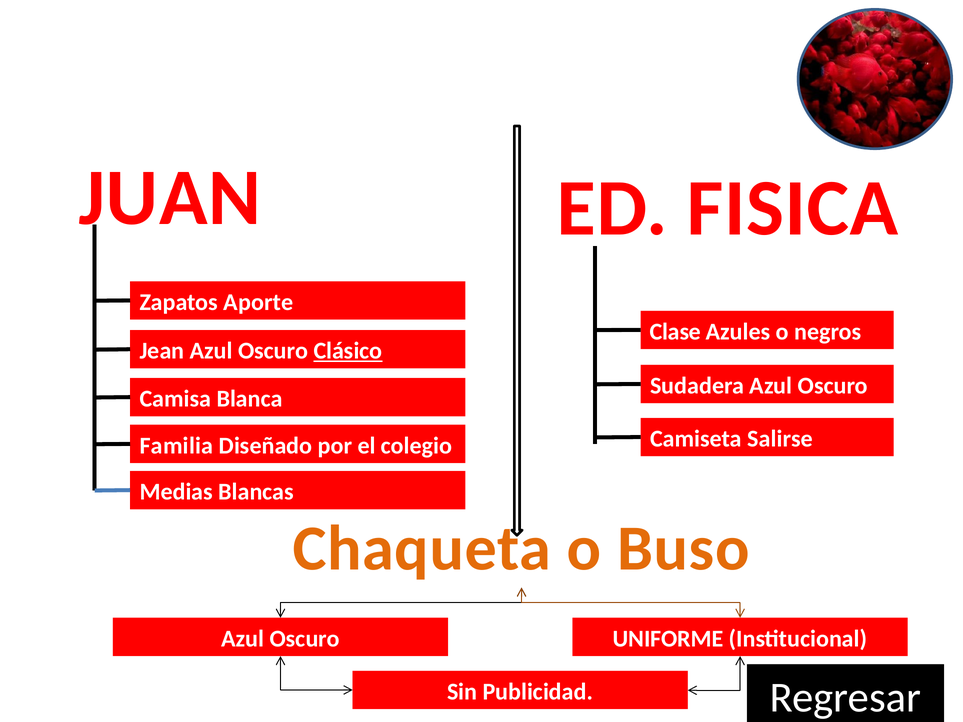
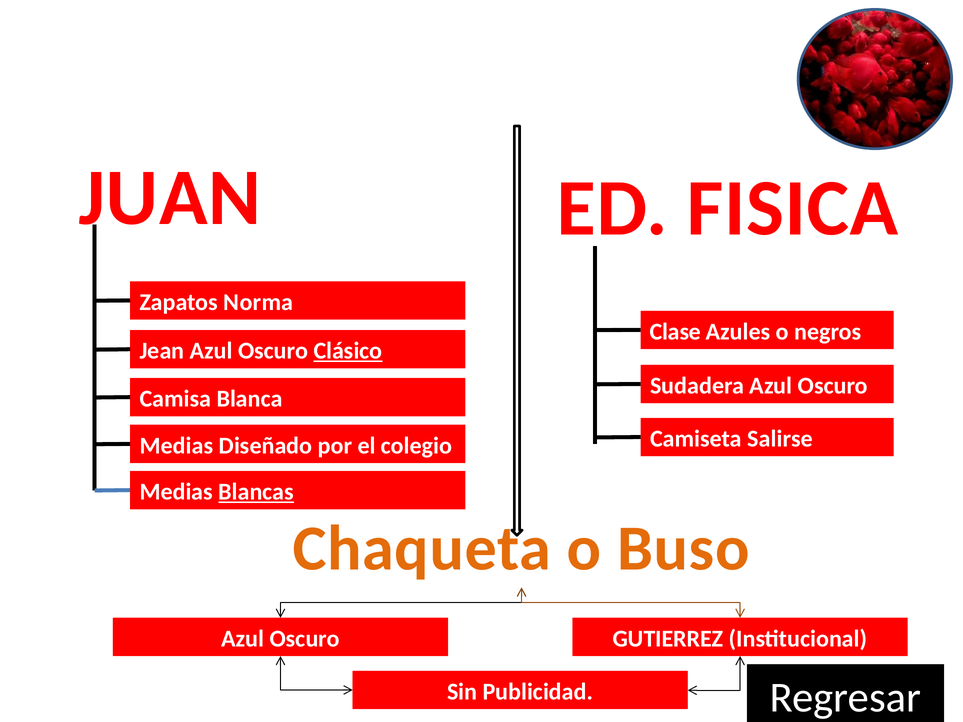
Aporte: Aporte -> Norma
Familia at (176, 446): Familia -> Medias
Blancas underline: none -> present
UNIFORME: UNIFORME -> GUTIERREZ
